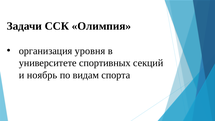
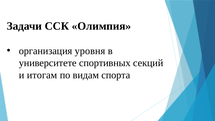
ноябрь: ноябрь -> итогам
